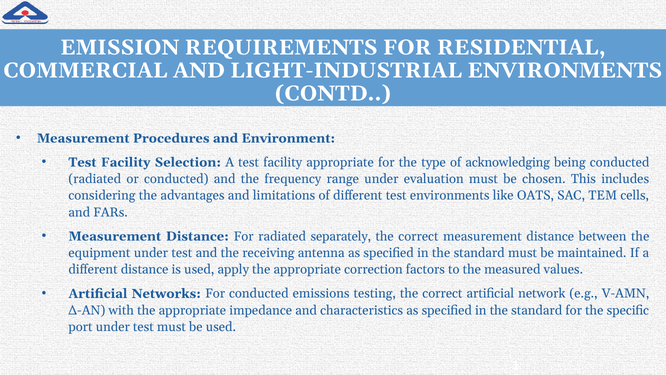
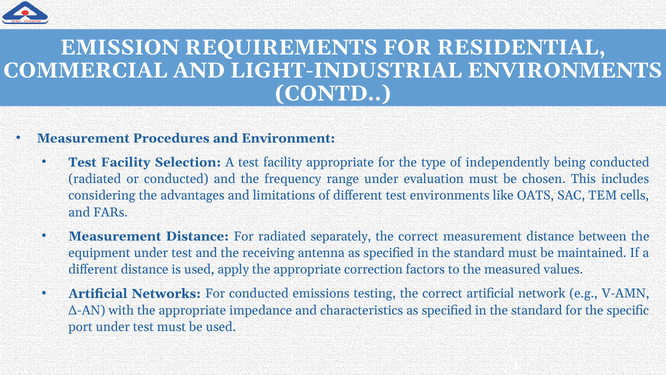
acknowledging: acknowledging -> independently
